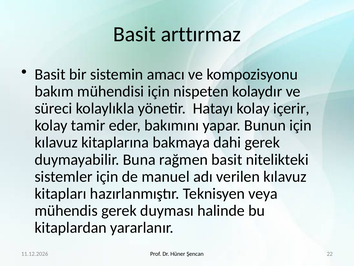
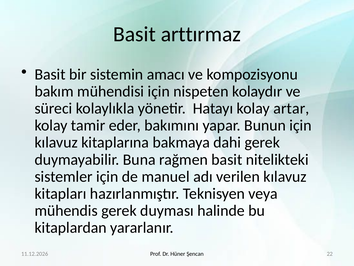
içerir: içerir -> artar
